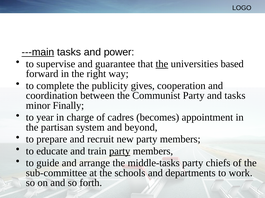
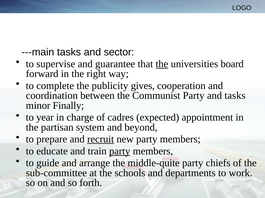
---main underline: present -> none
power: power -> sector
based: based -> board
becomes: becomes -> expected
recruit underline: none -> present
middle-tasks: middle-tasks -> middle-quite
